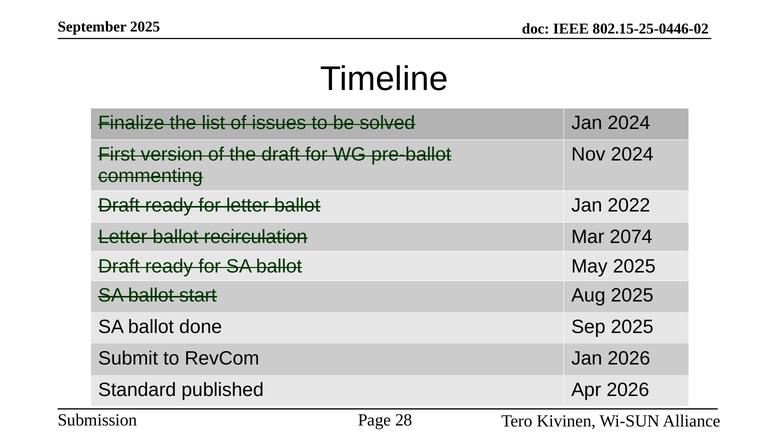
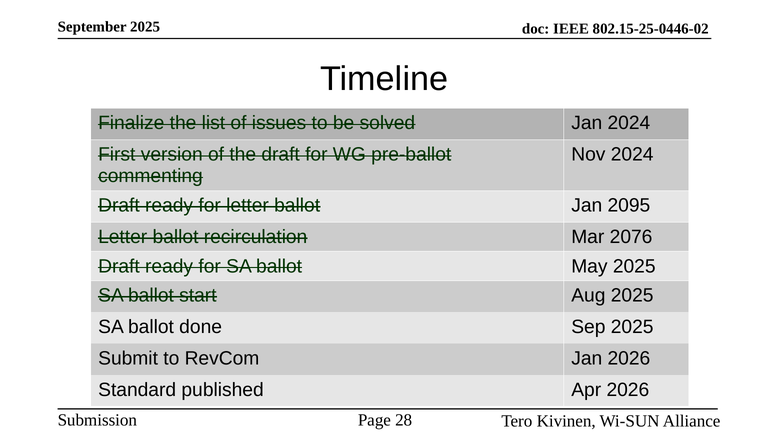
2022: 2022 -> 2095
2074: 2074 -> 2076
